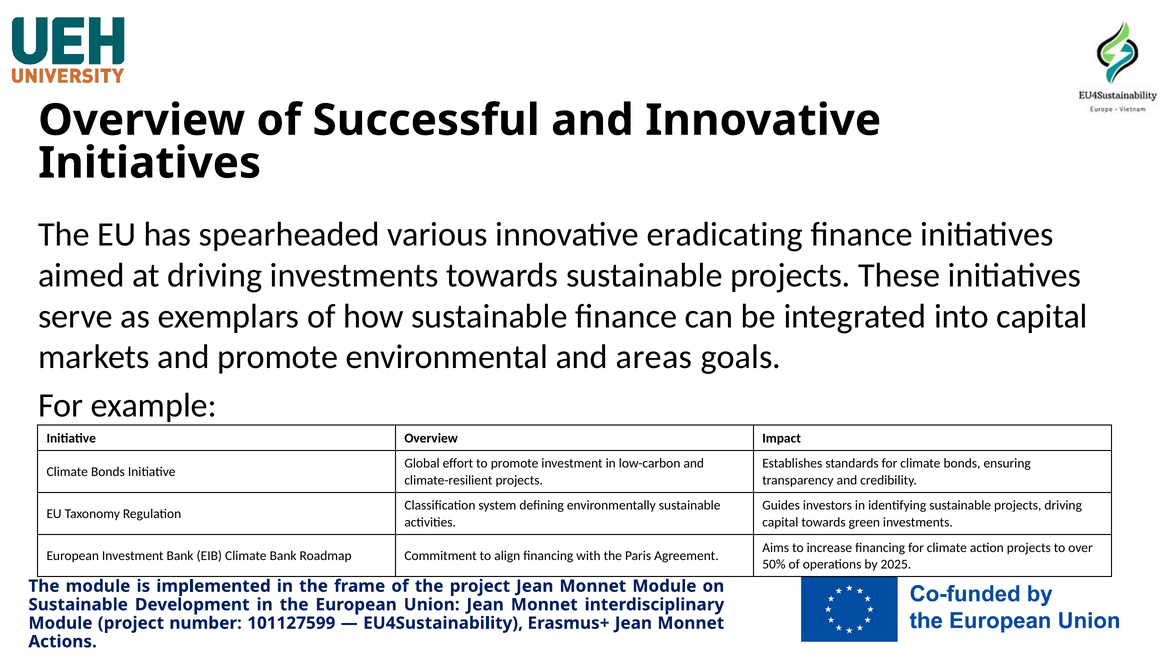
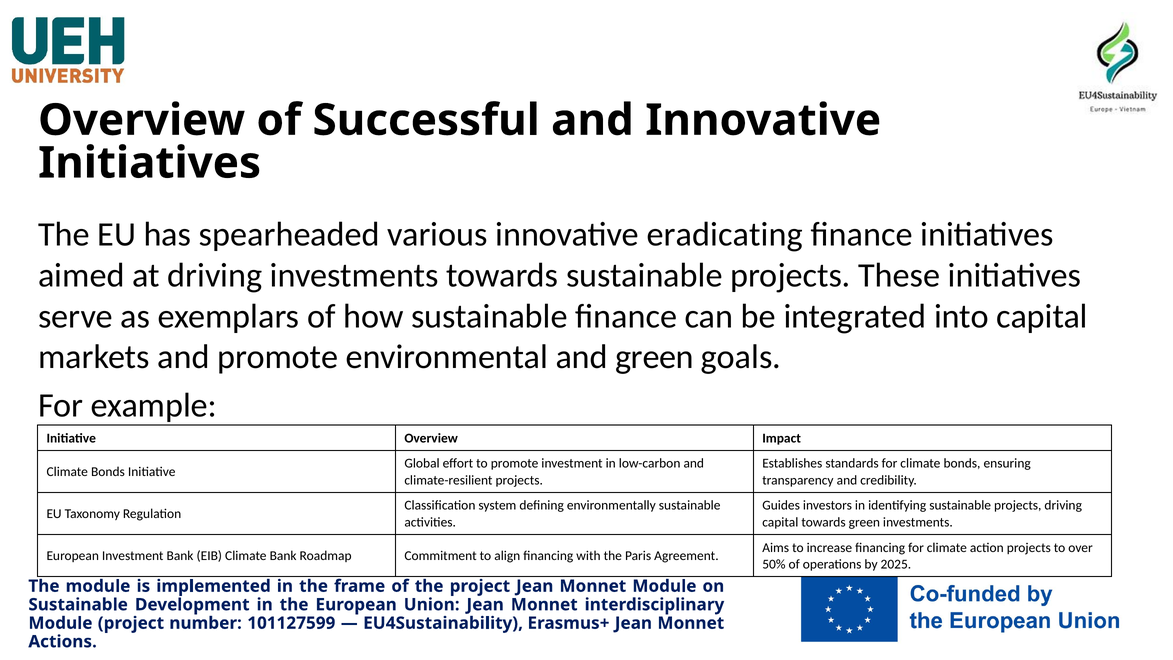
and areas: areas -> green
